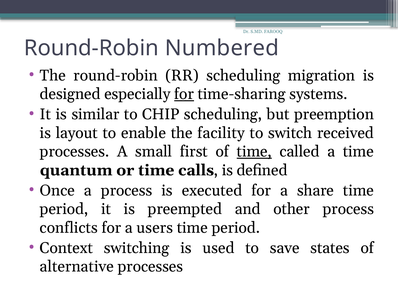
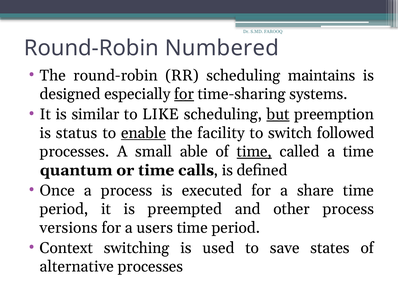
migration: migration -> maintains
CHIP: CHIP -> LIKE
but underline: none -> present
layout: layout -> status
enable underline: none -> present
received: received -> followed
first: first -> able
conflicts: conflicts -> versions
